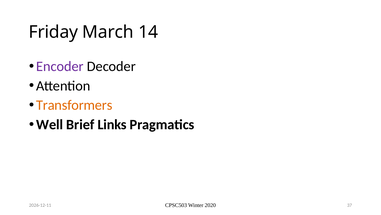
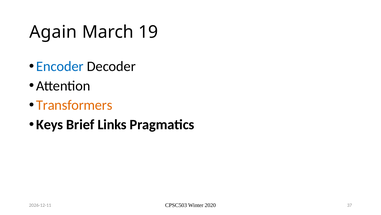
Friday: Friday -> Again
14: 14 -> 19
Encoder colour: purple -> blue
Well: Well -> Keys
